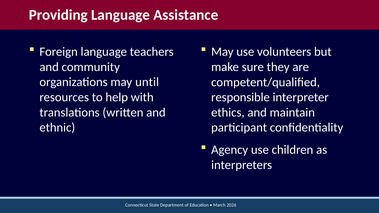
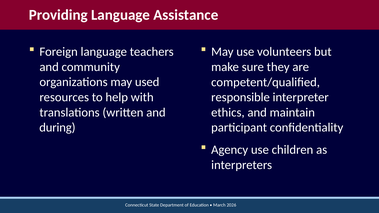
until: until -> used
ethnic: ethnic -> during
